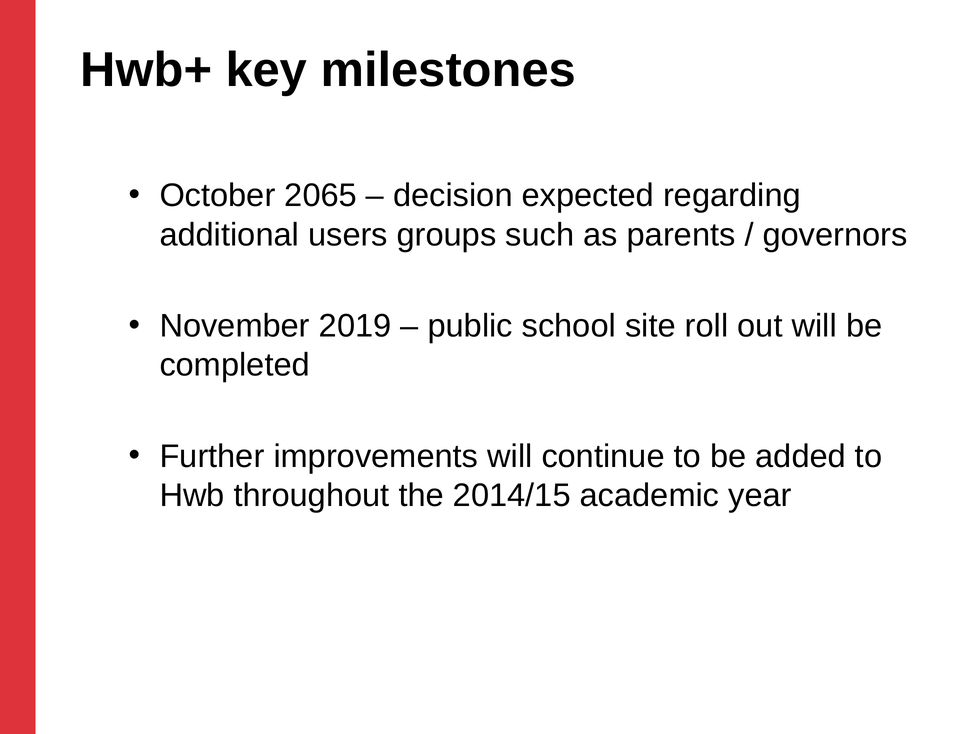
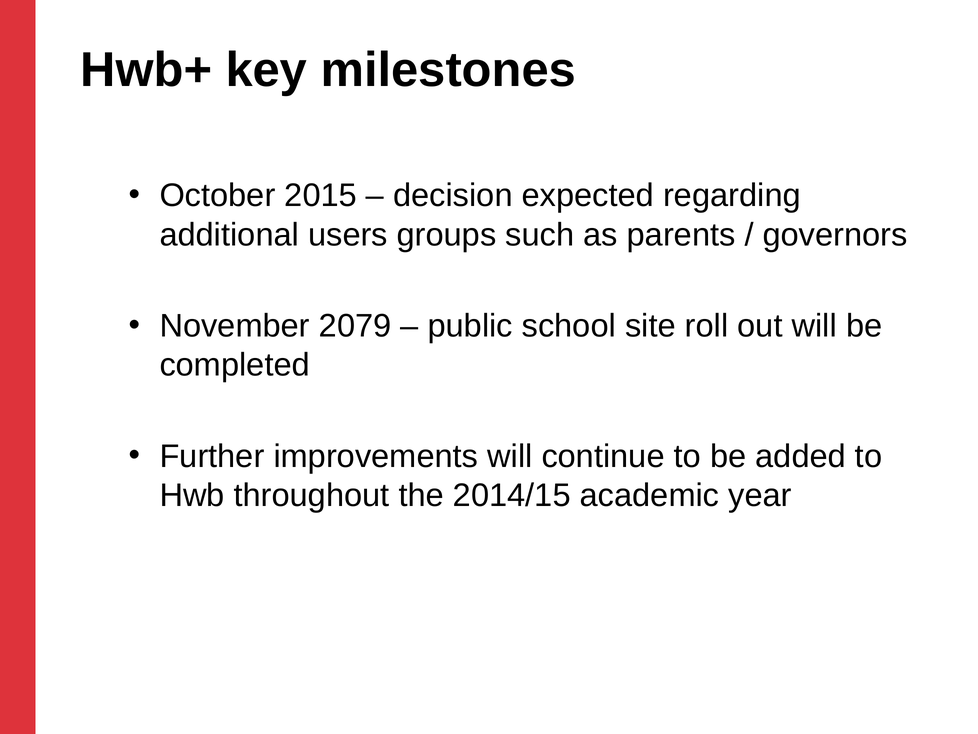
2065: 2065 -> 2015
2019: 2019 -> 2079
